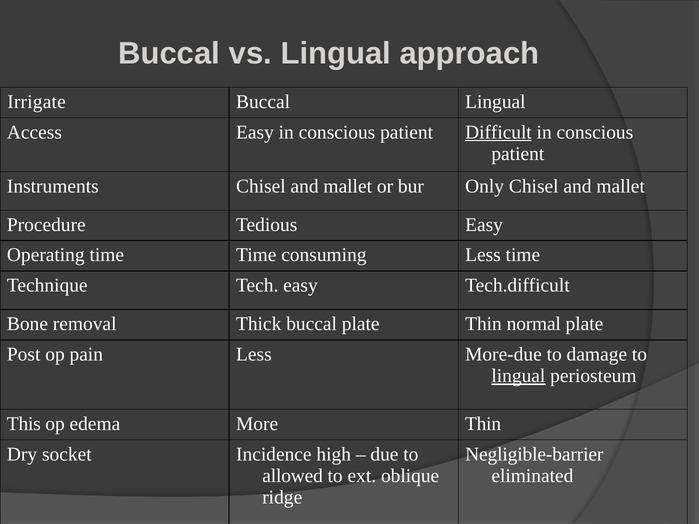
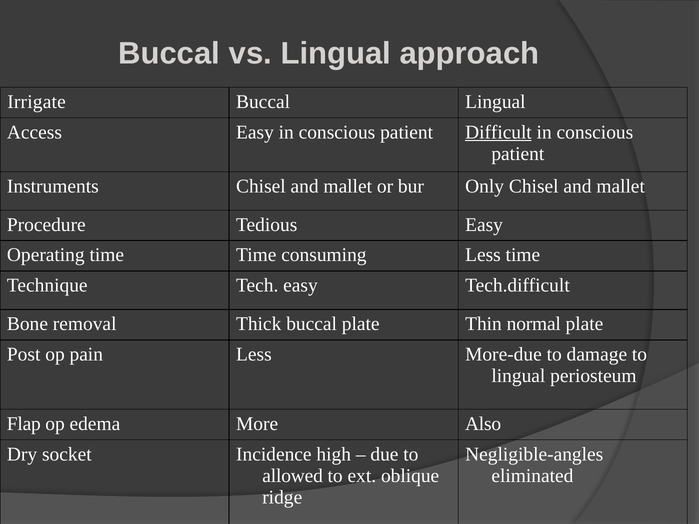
lingual at (518, 376) underline: present -> none
This: This -> Flap
More Thin: Thin -> Also
Negligible-barrier: Negligible-barrier -> Negligible-angles
